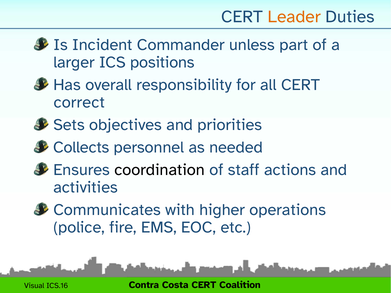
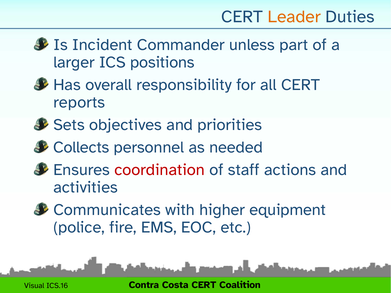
correct: correct -> reports
coordination colour: black -> red
operations: operations -> equipment
